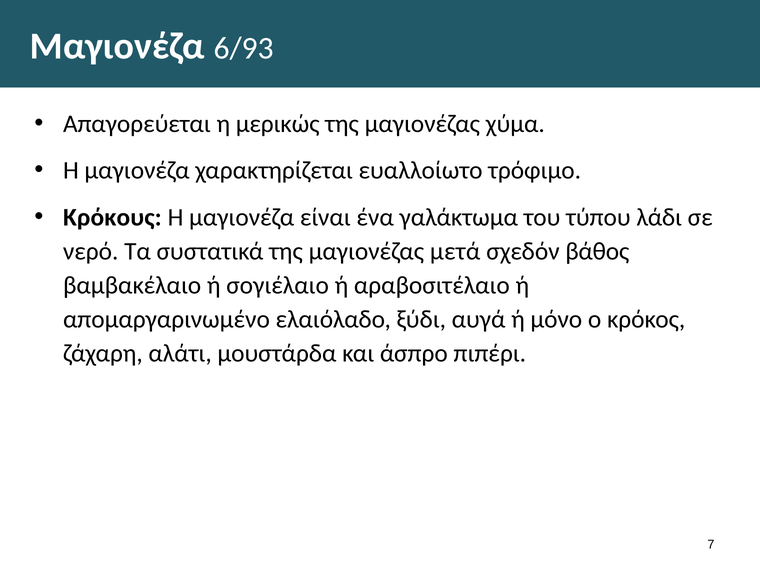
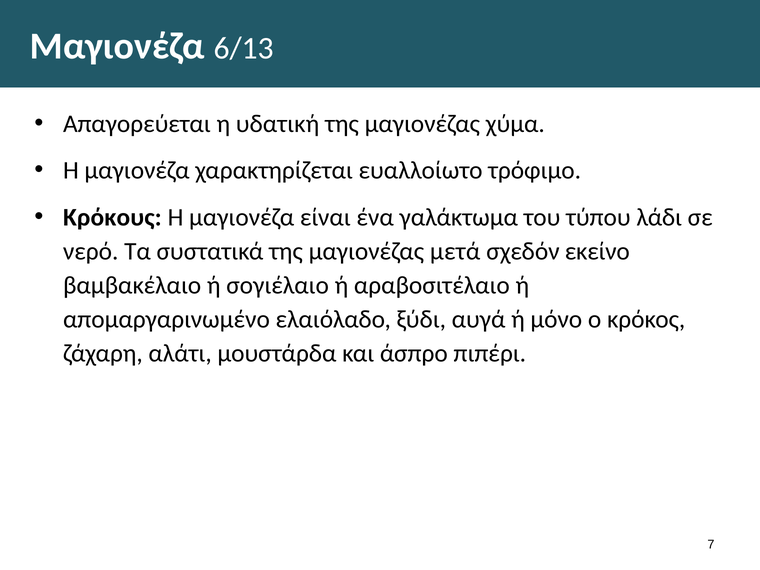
6/93: 6/93 -> 6/13
μερικώς: μερικώς -> υδατική
βάθος: βάθος -> εκείνο
